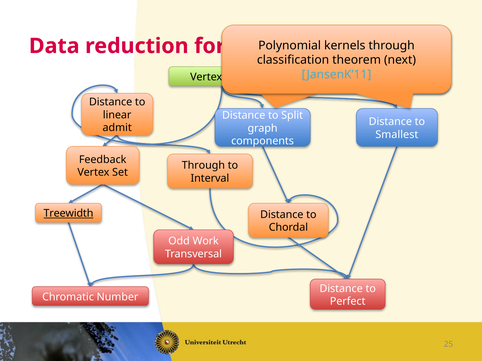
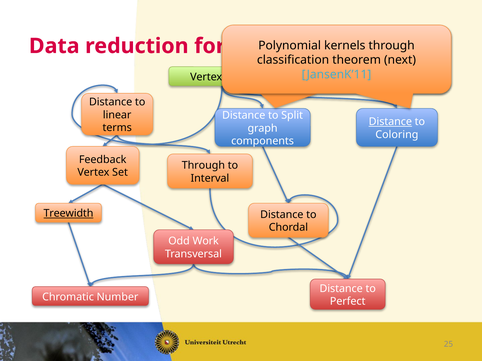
Distance at (390, 122) underline: none -> present
admit: admit -> terms
Smallest: Smallest -> Coloring
